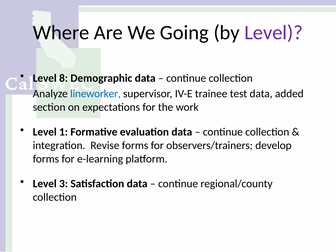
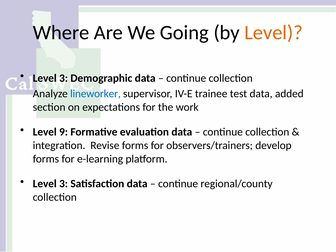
Level at (274, 33) colour: purple -> orange
8 at (64, 78): 8 -> 3
1: 1 -> 9
